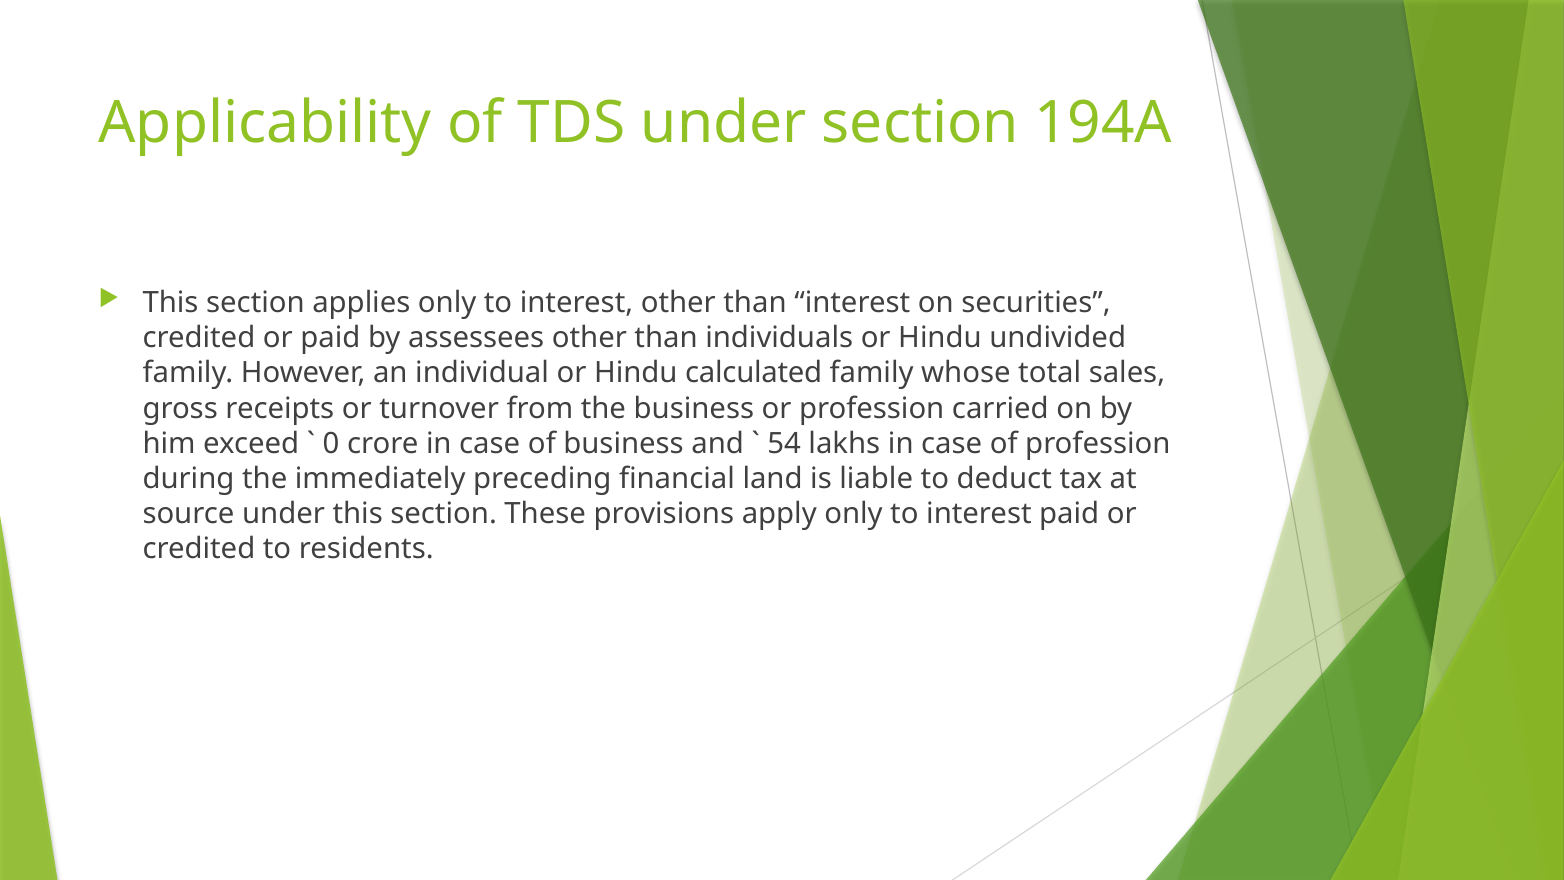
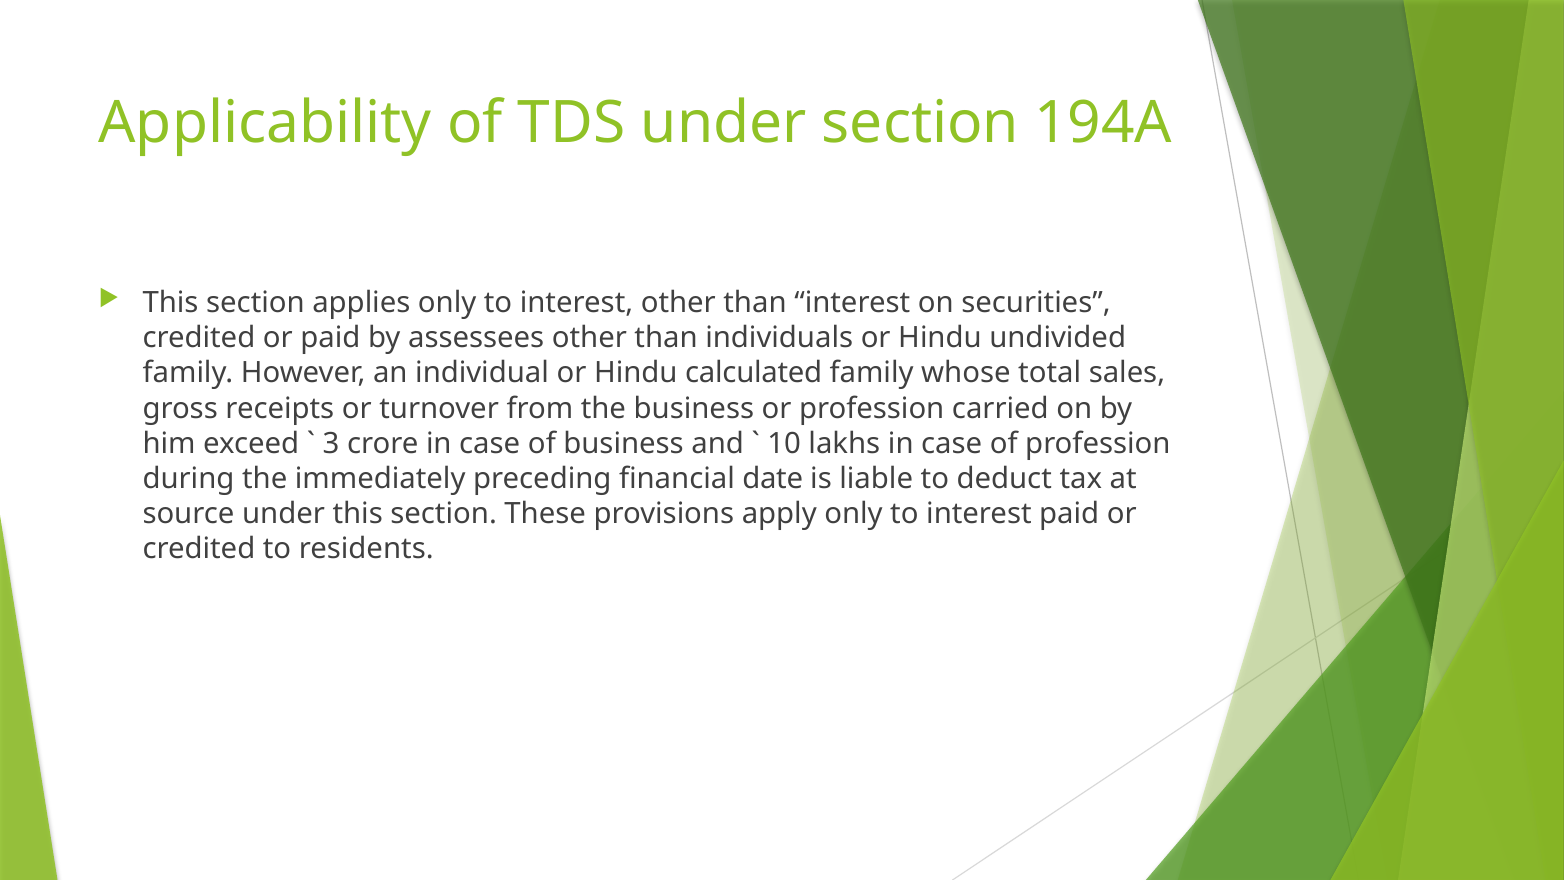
0: 0 -> 3
54: 54 -> 10
land: land -> date
